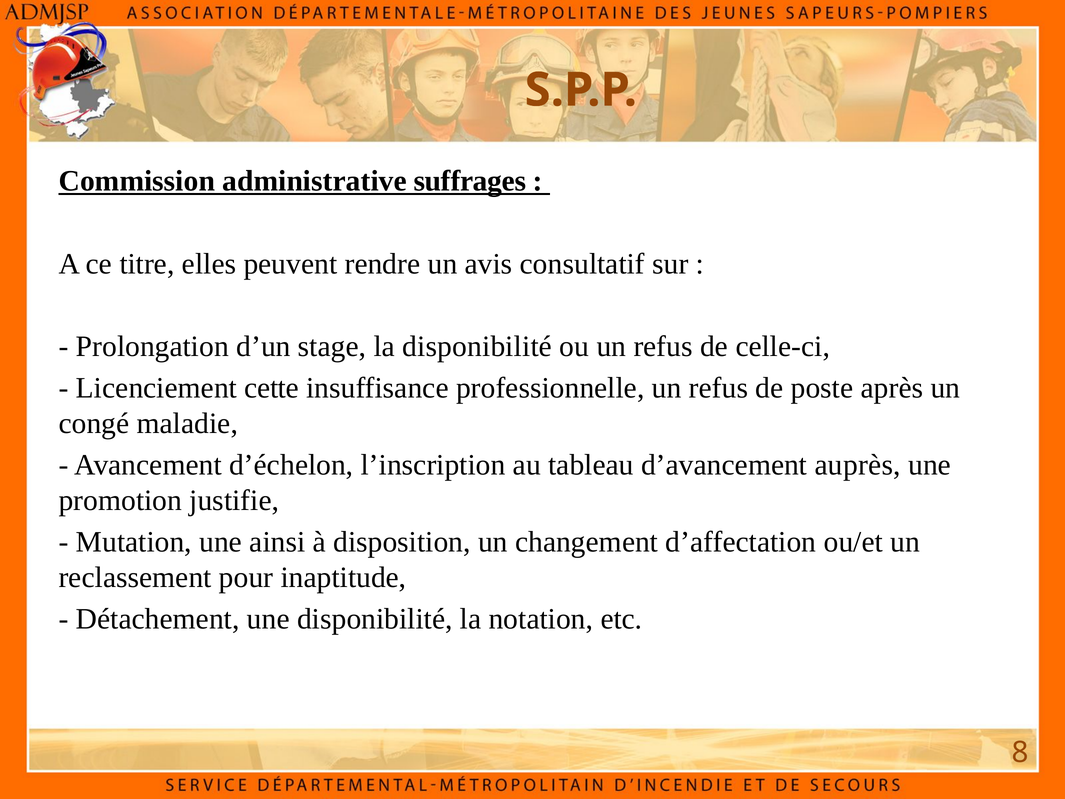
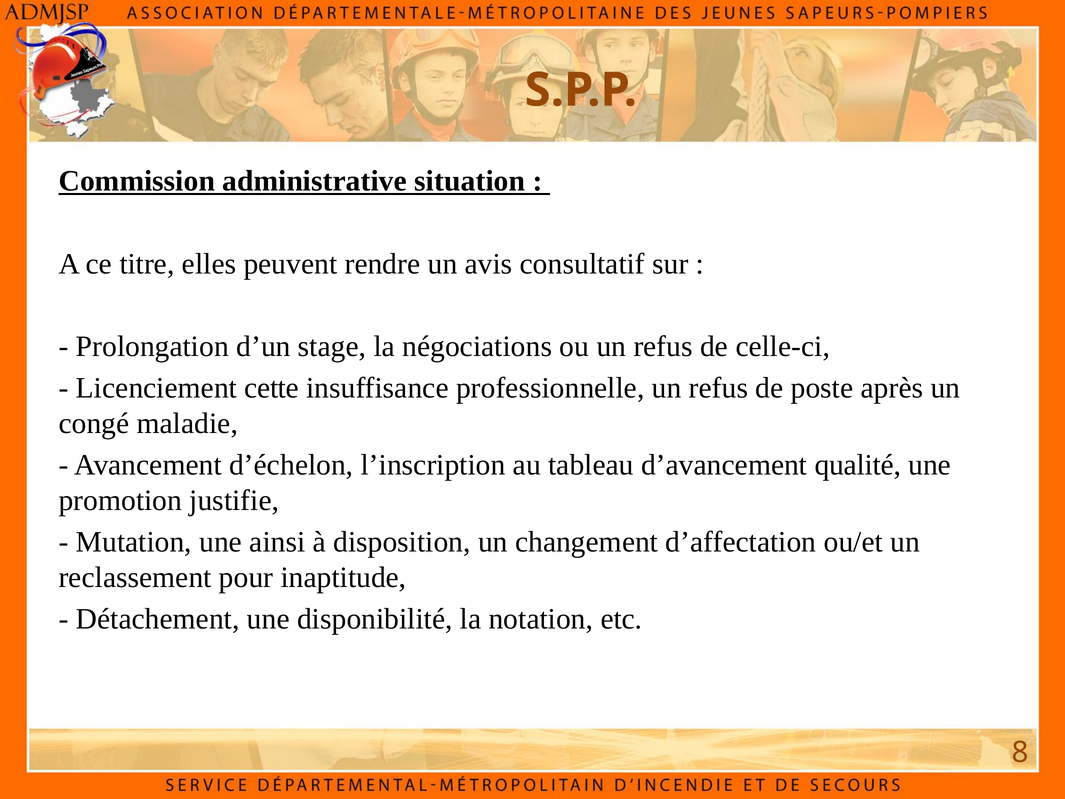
suffrages: suffrages -> situation
la disponibilité: disponibilité -> négociations
auprès: auprès -> qualité
